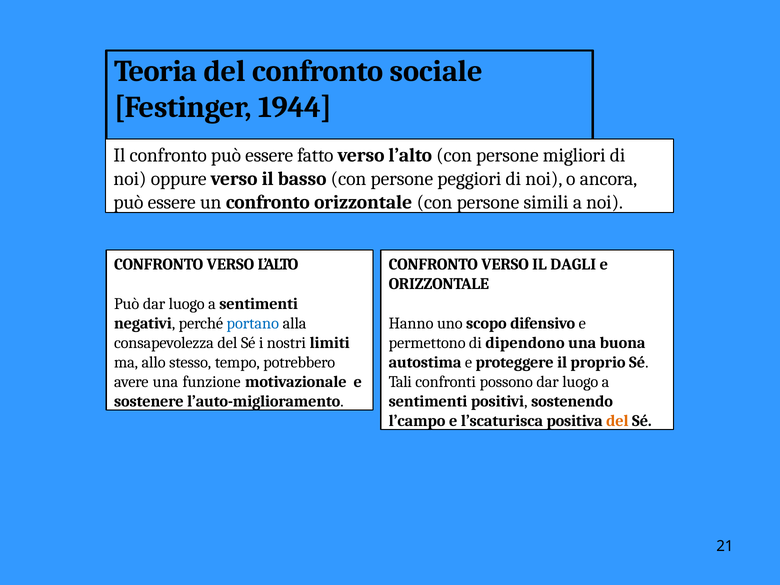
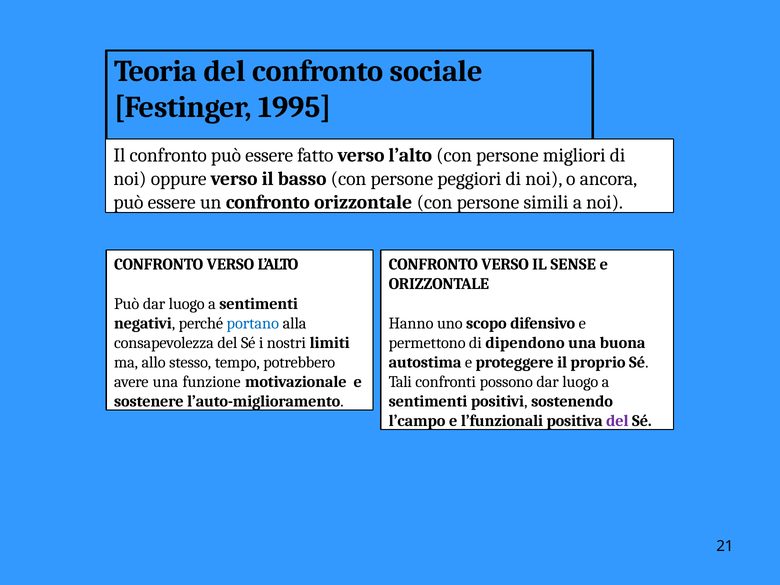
1944: 1944 -> 1995
DAGLI: DAGLI -> SENSE
l’scaturisca: l’scaturisca -> l’funzionali
del at (617, 421) colour: orange -> purple
